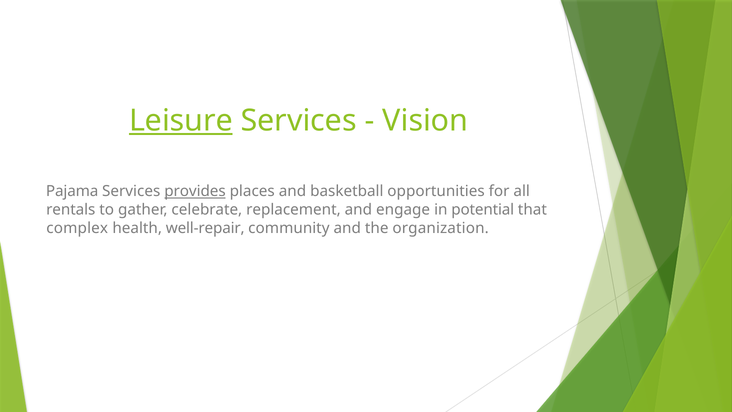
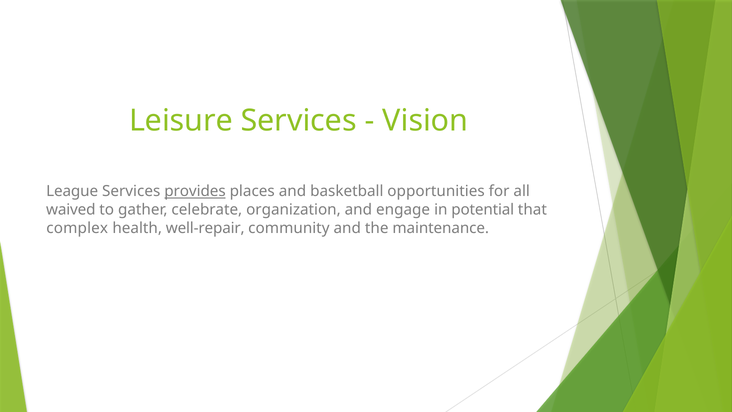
Leisure underline: present -> none
Pajama: Pajama -> League
rentals: rentals -> waived
replacement: replacement -> organization
organization: organization -> maintenance
